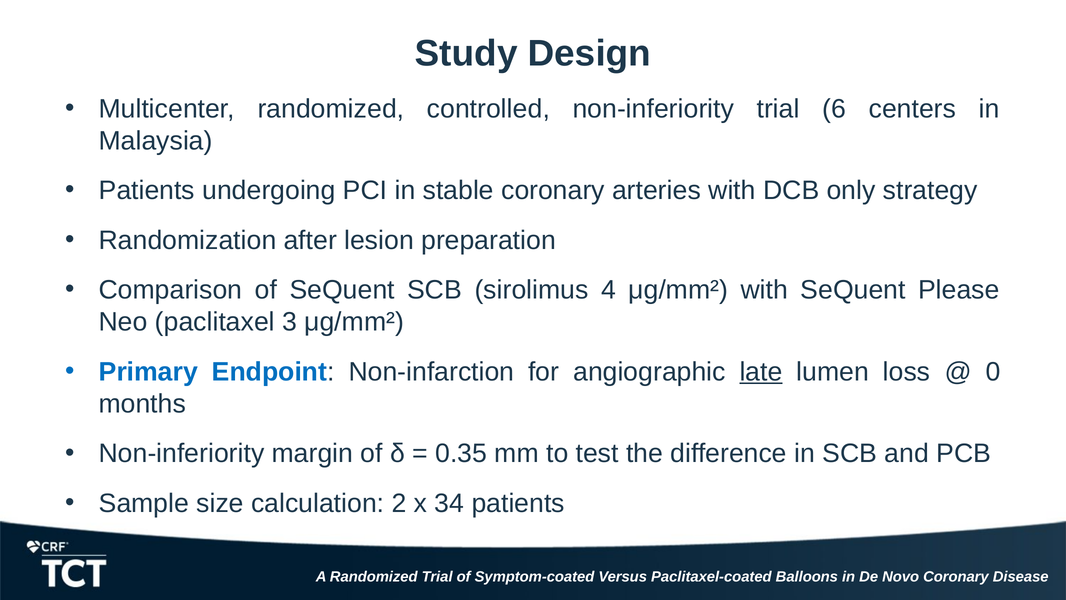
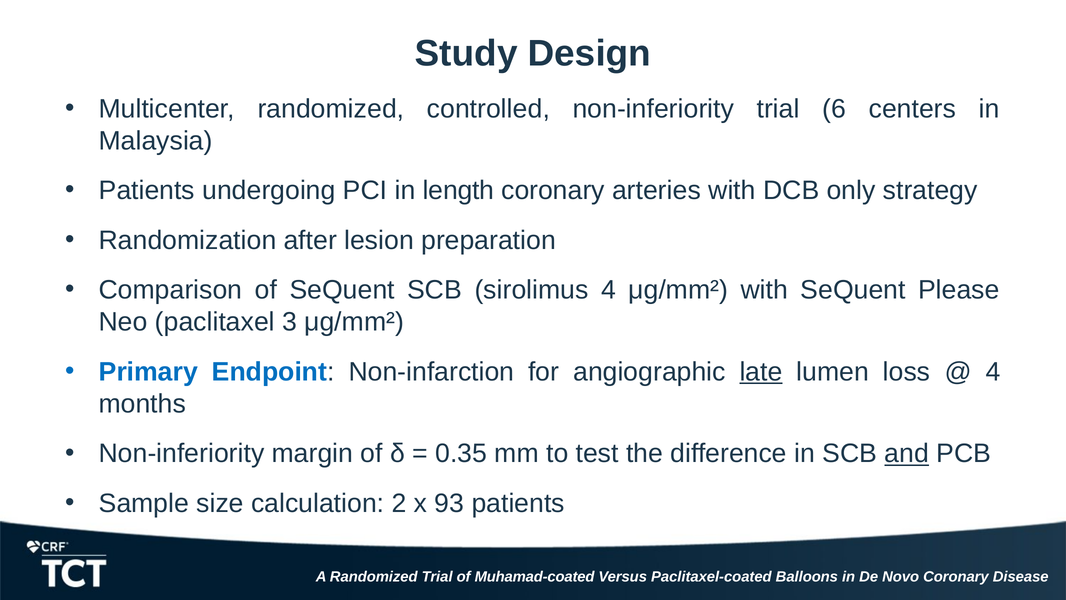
stable: stable -> length
0 at (993, 372): 0 -> 4
and underline: none -> present
34: 34 -> 93
Symptom-coated: Symptom-coated -> Muhamad-coated
